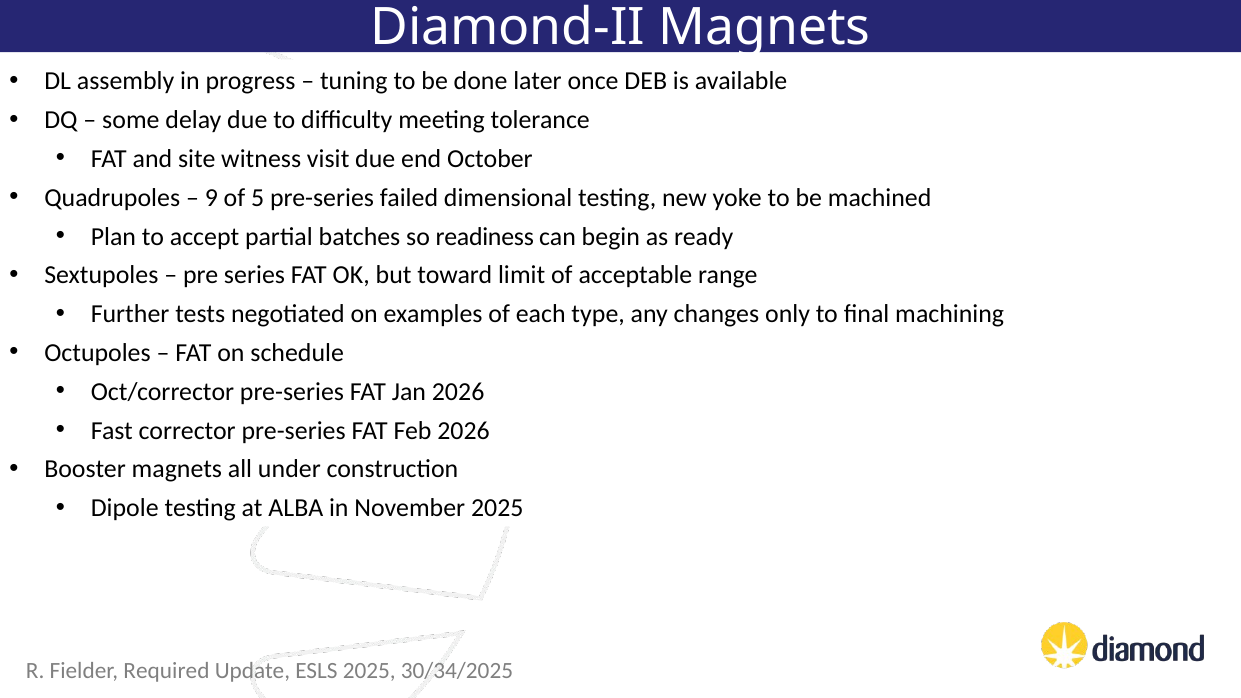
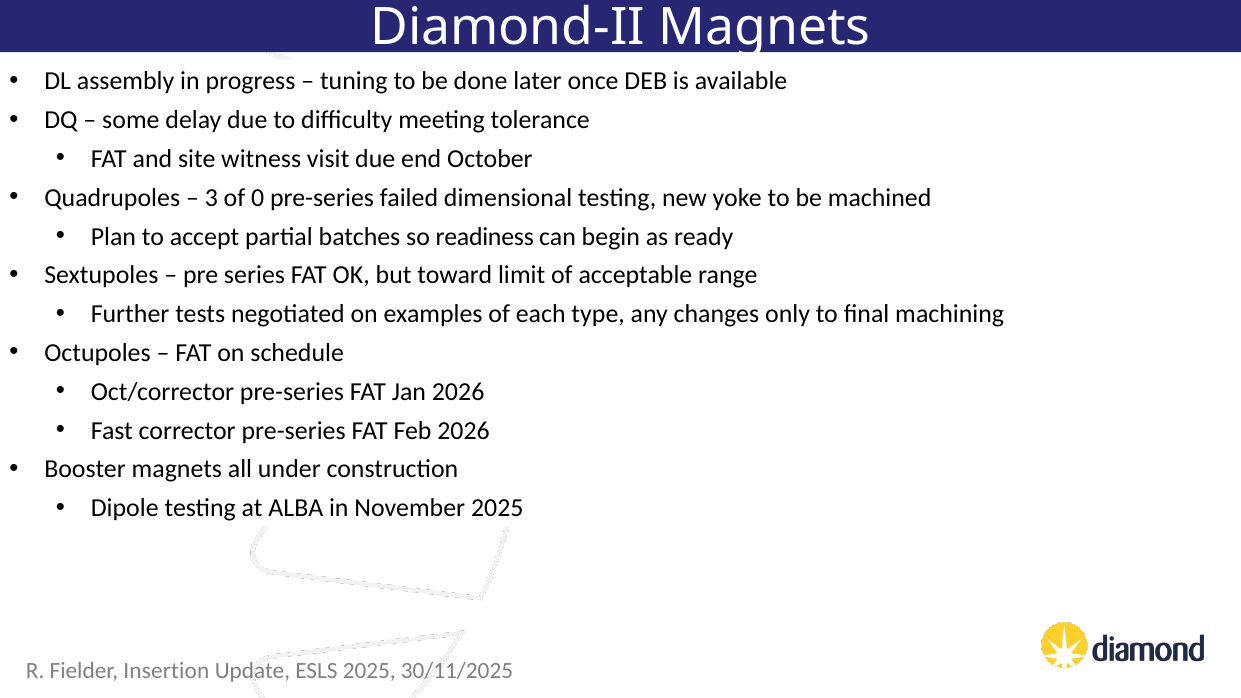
9: 9 -> 3
5: 5 -> 0
Required: Required -> Insertion
30/34/2025: 30/34/2025 -> 30/11/2025
